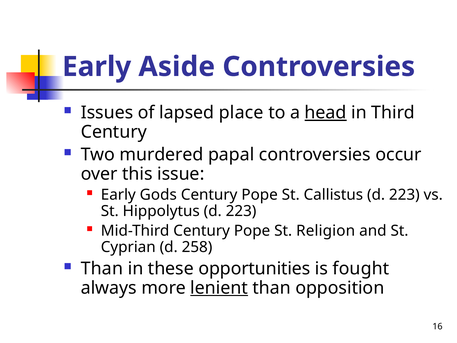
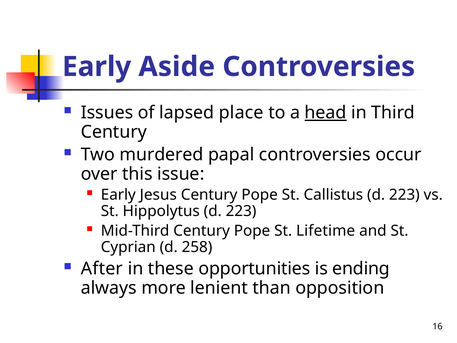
Gods: Gods -> Jesus
Religion: Religion -> Lifetime
Than at (102, 268): Than -> After
fought: fought -> ending
lenient underline: present -> none
